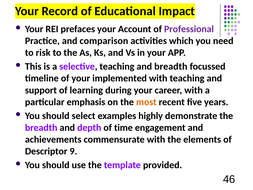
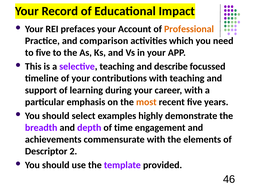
Professional colour: purple -> orange
to risk: risk -> five
and breadth: breadth -> describe
implemented: implemented -> contributions
9: 9 -> 2
